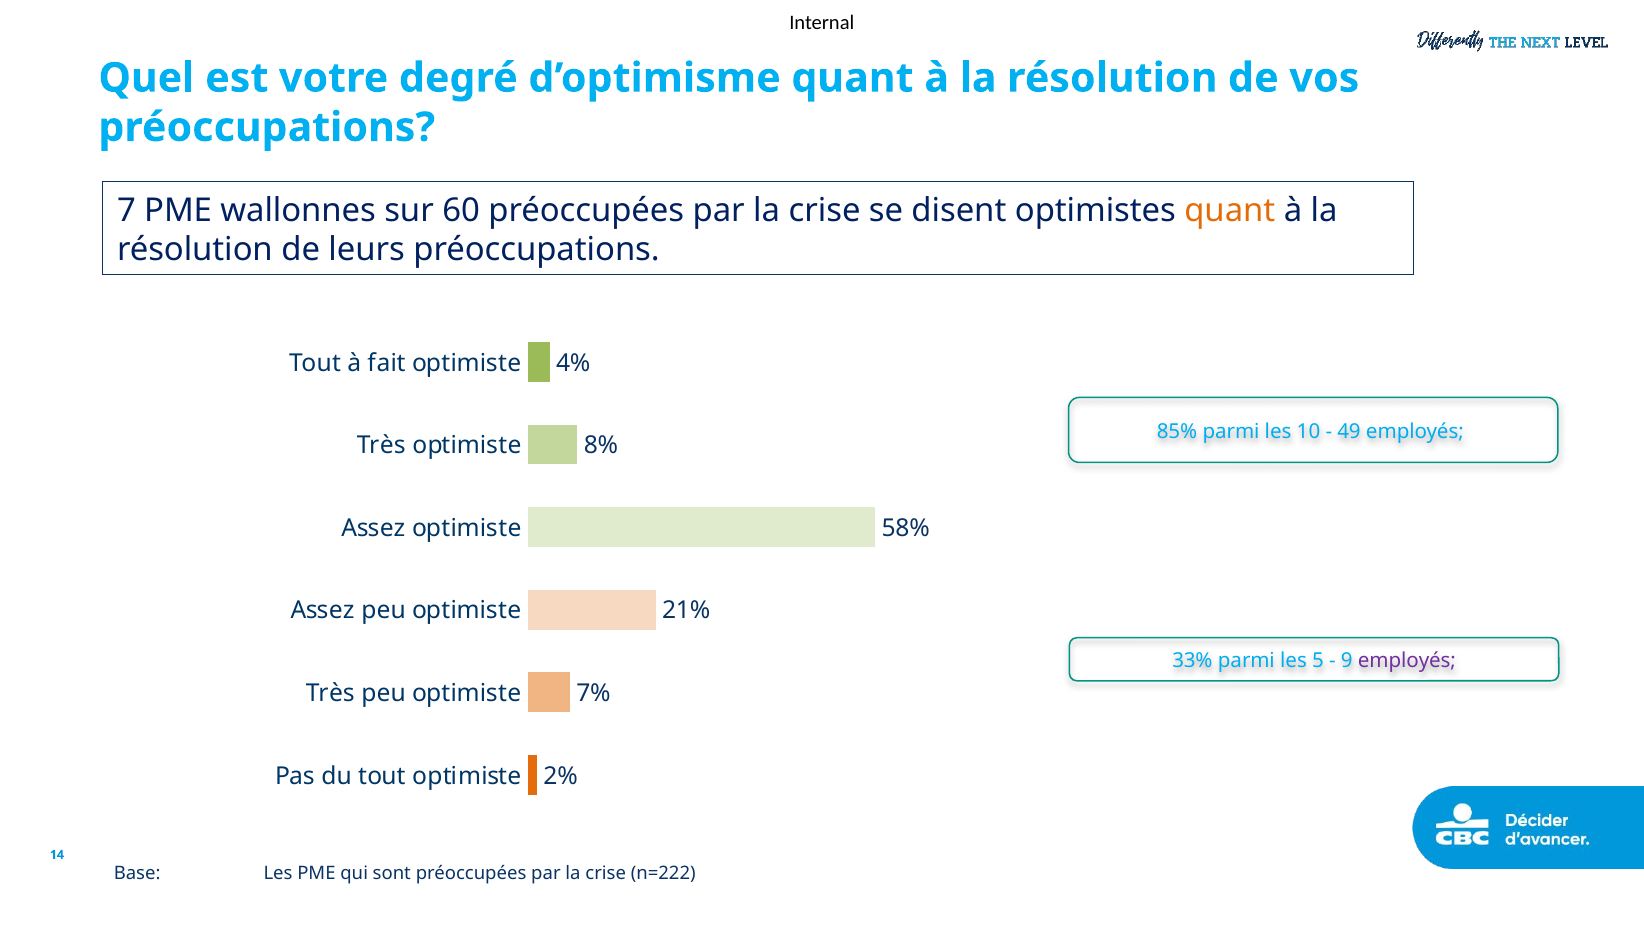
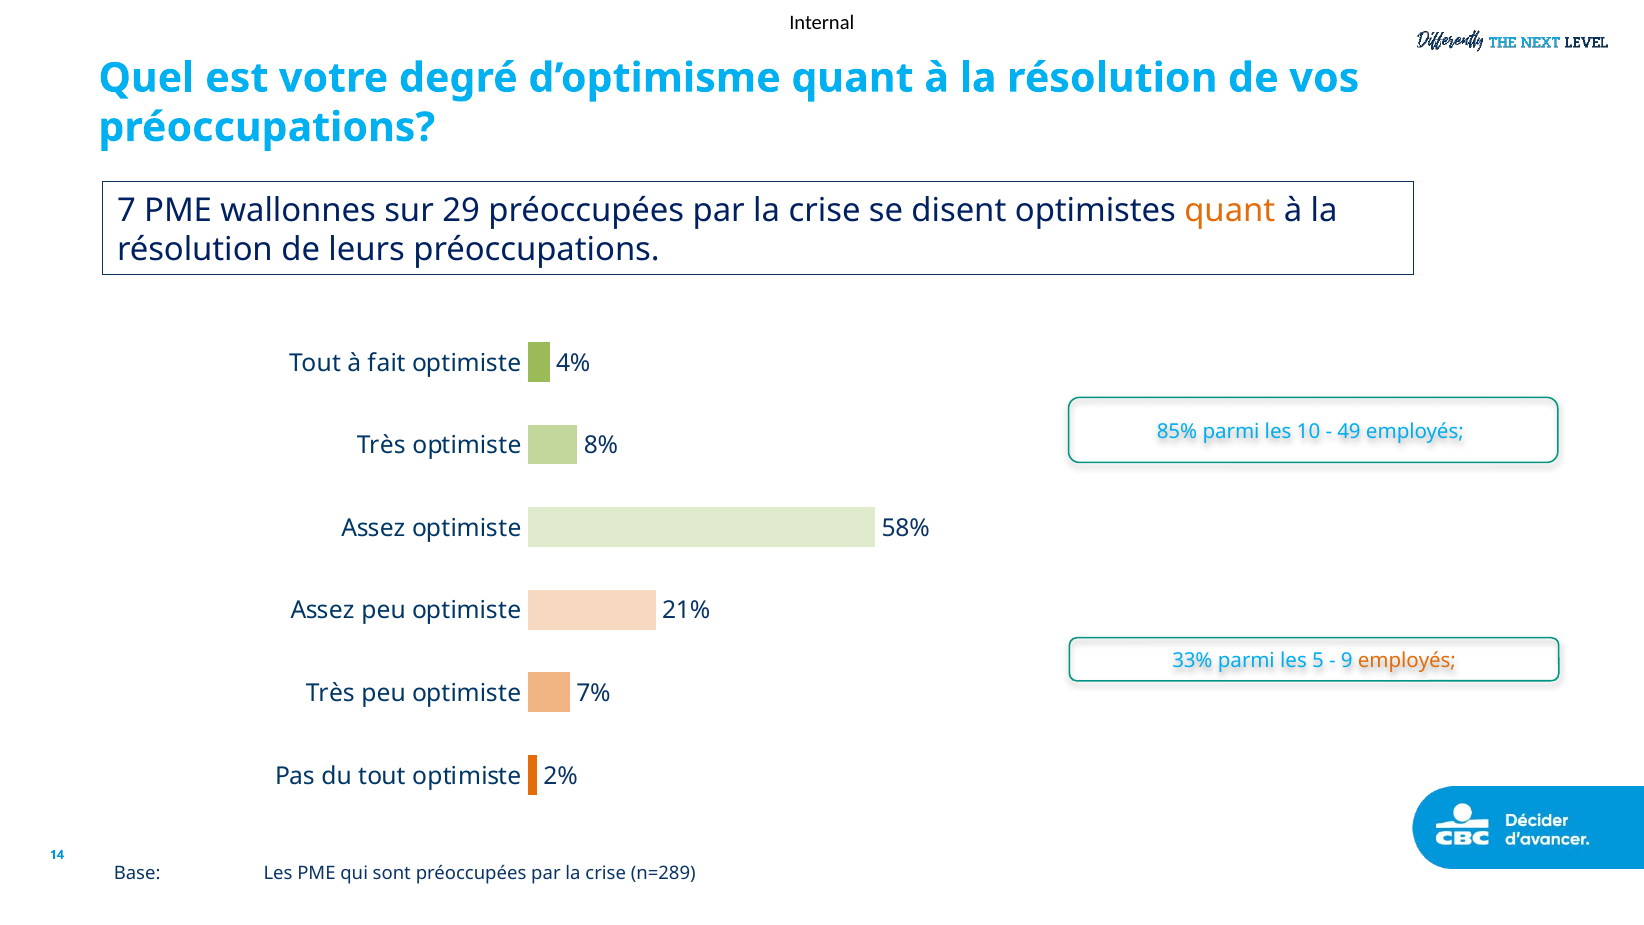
60: 60 -> 29
employés at (1407, 660) colour: purple -> orange
n=222: n=222 -> n=289
